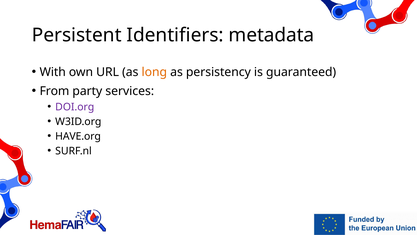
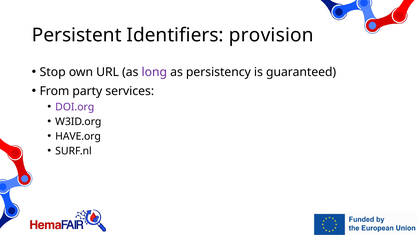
metadata: metadata -> provision
With: With -> Stop
long colour: orange -> purple
